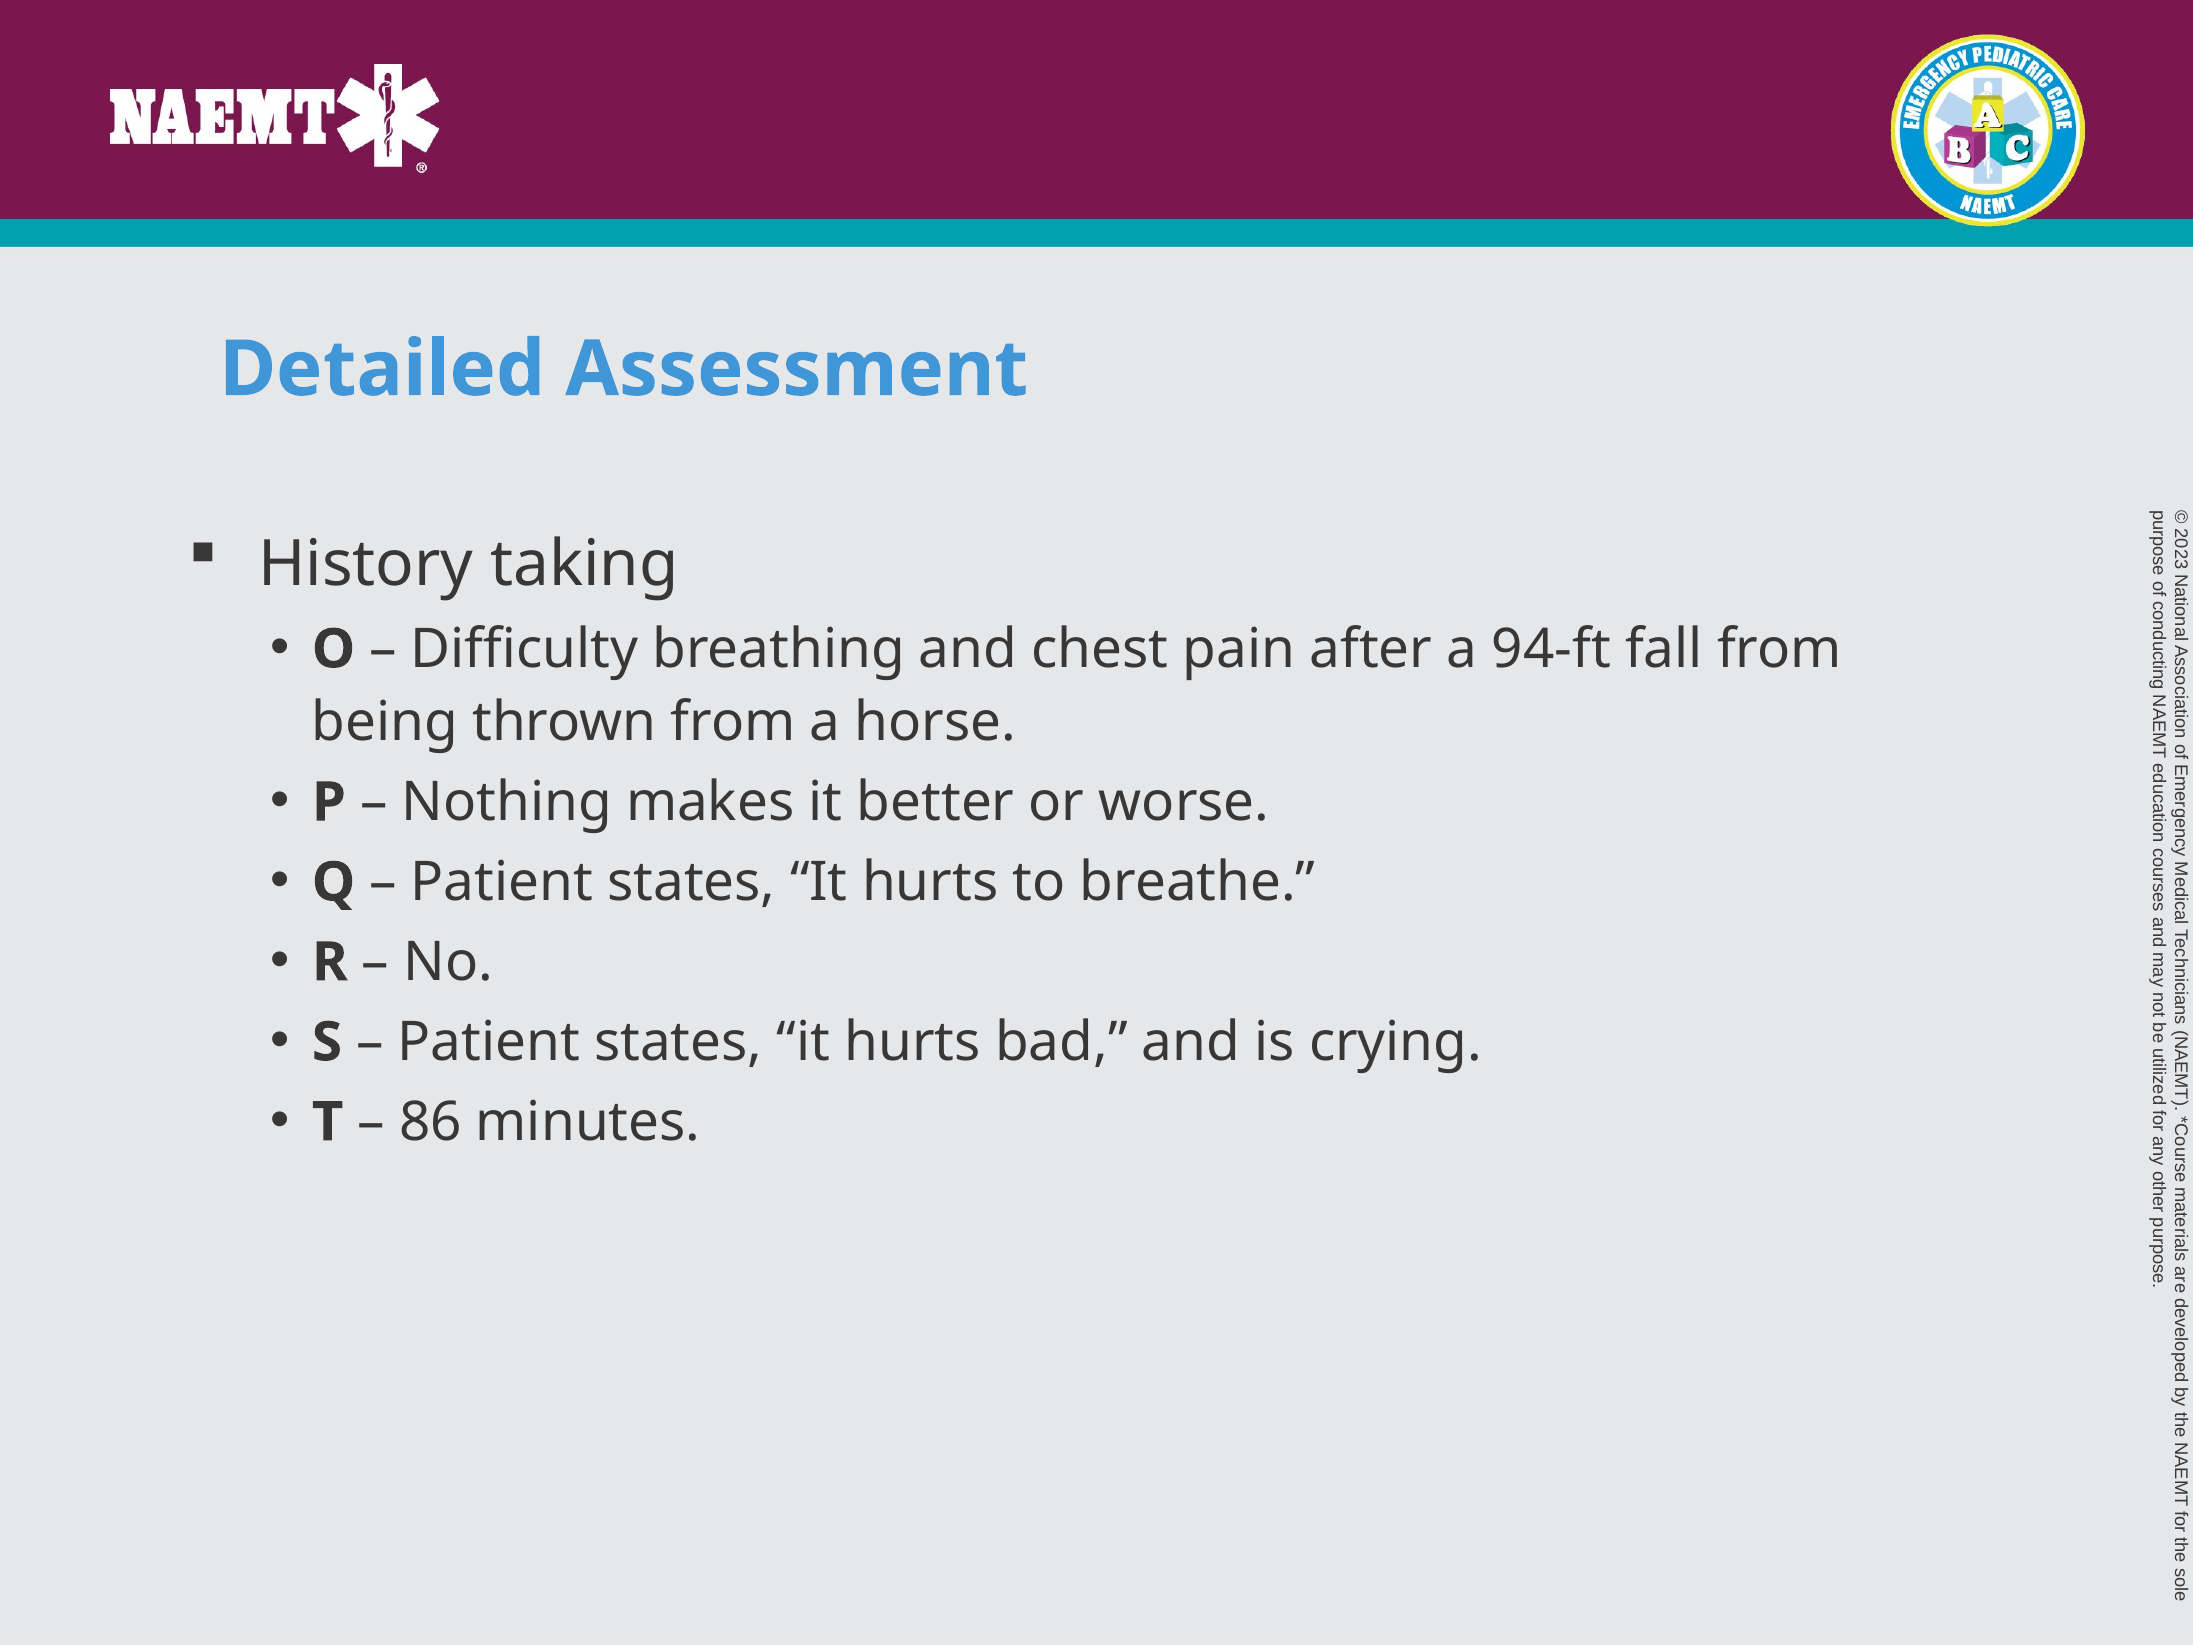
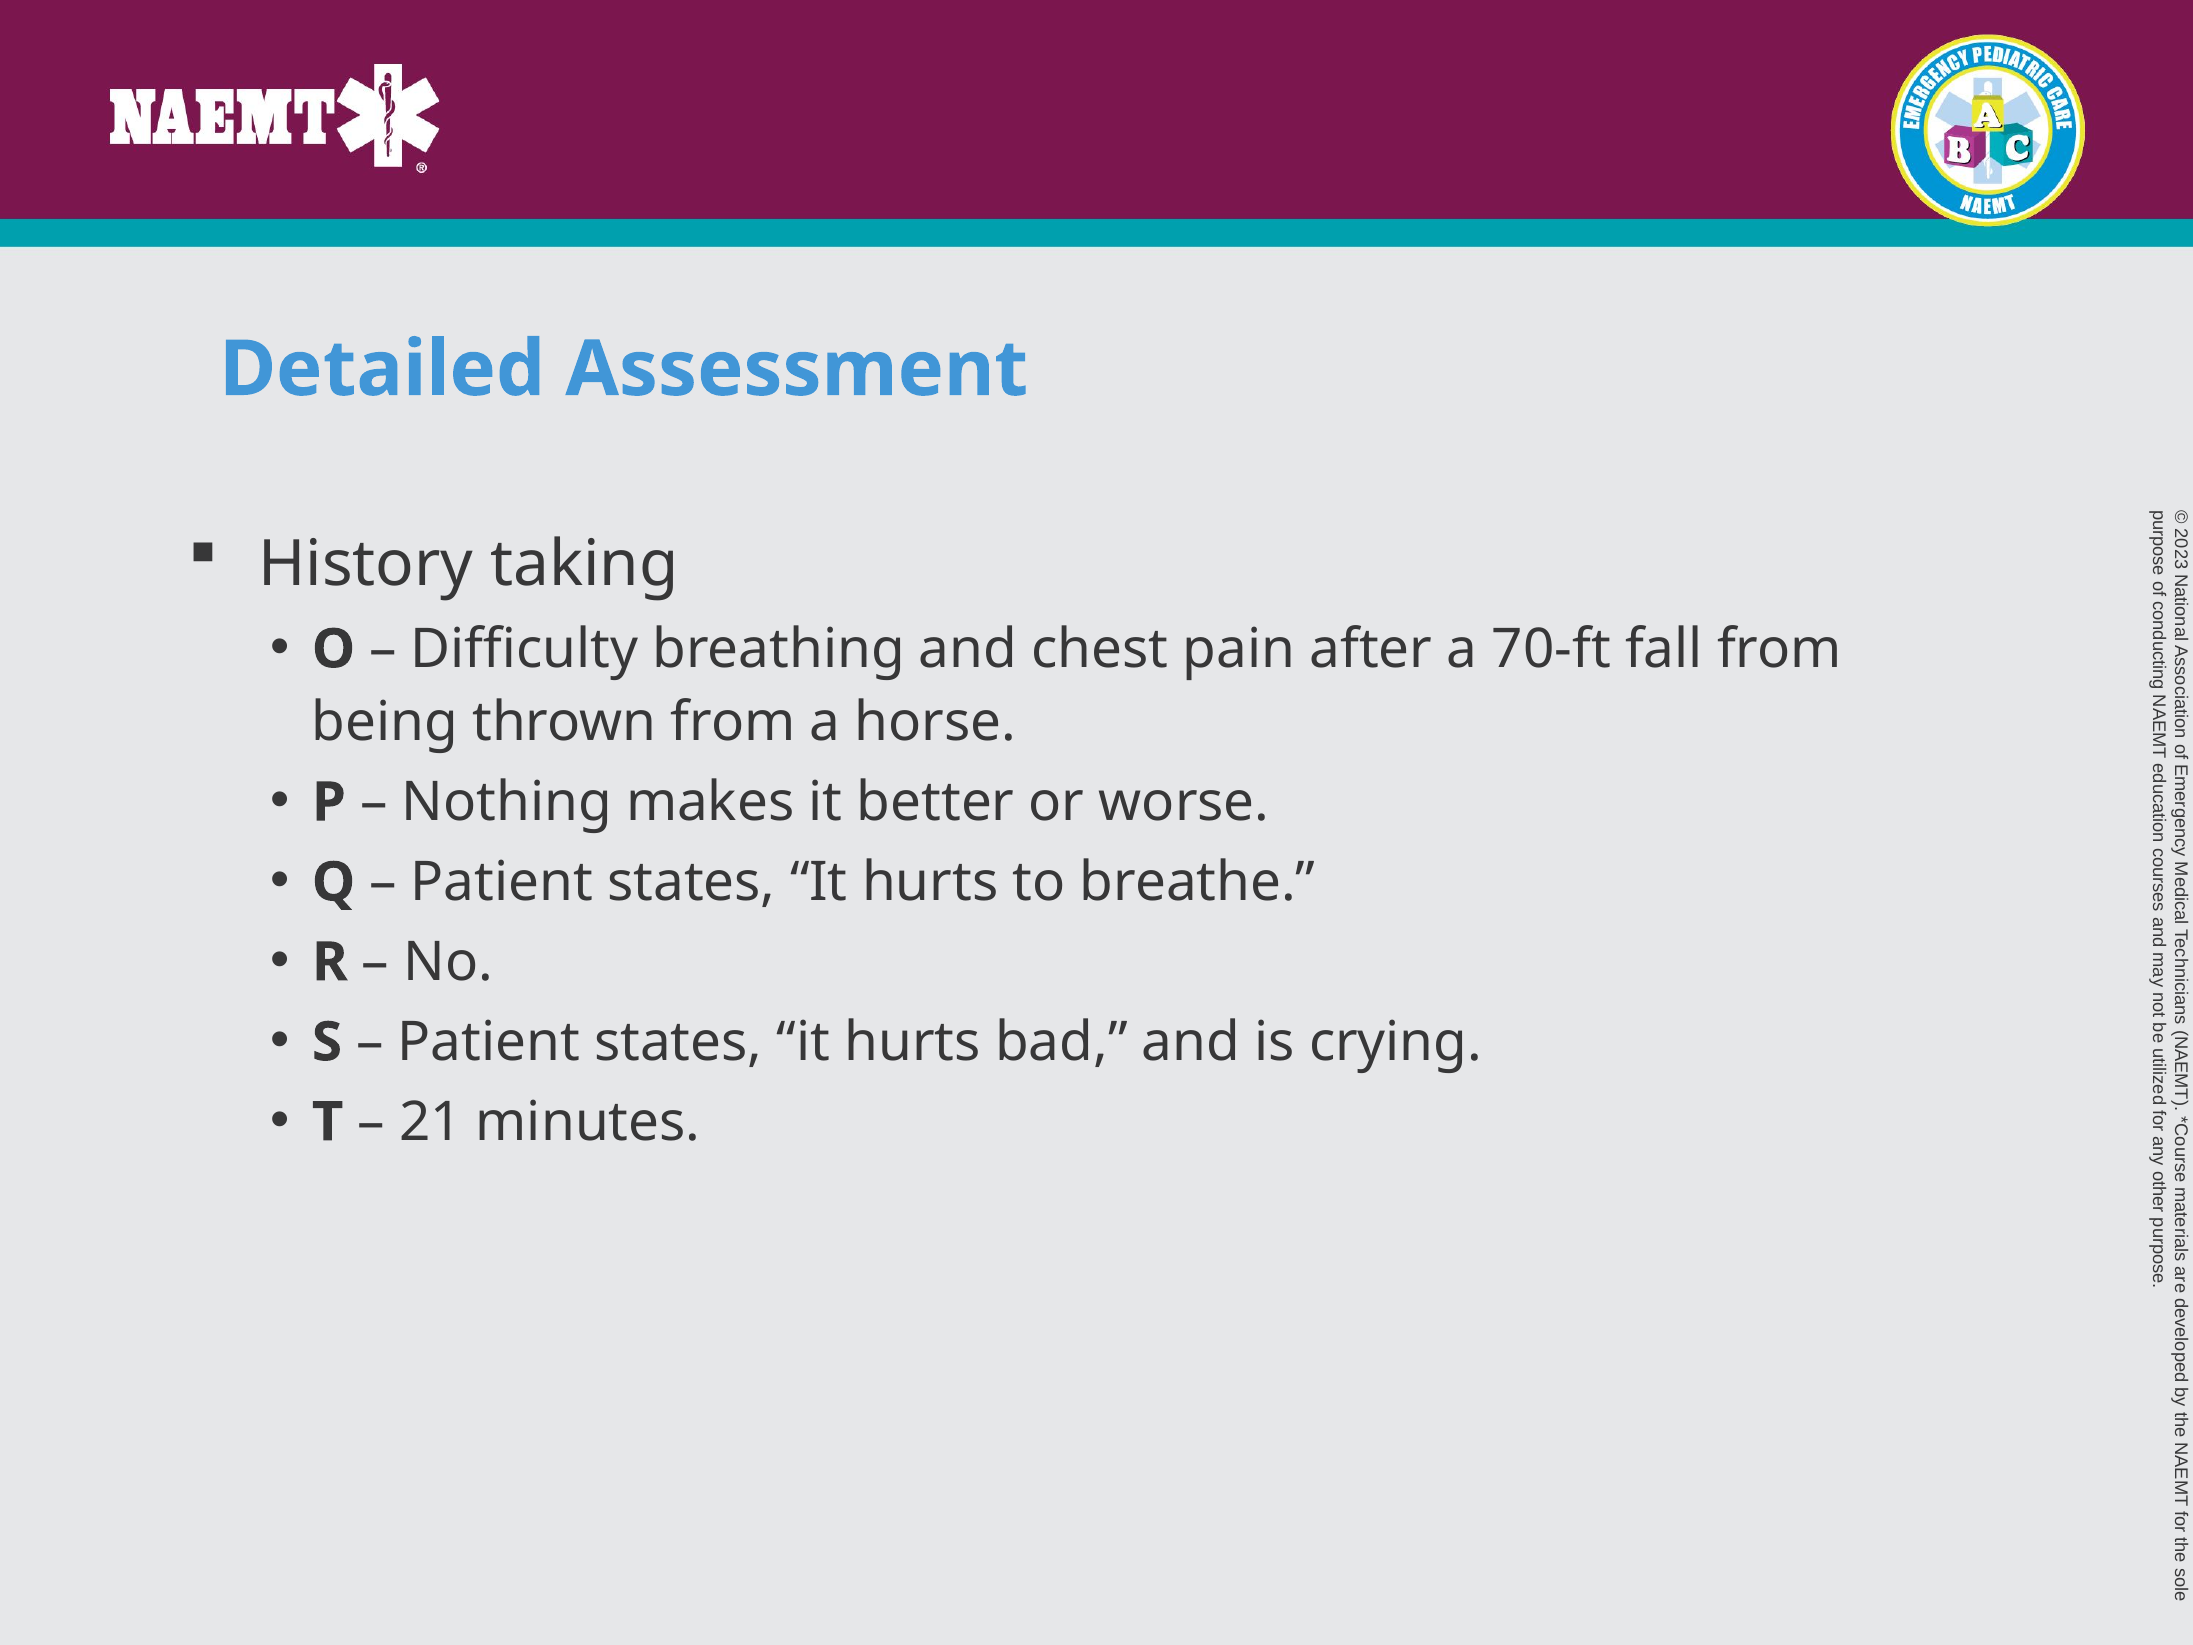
94-ft: 94-ft -> 70-ft
86: 86 -> 21
